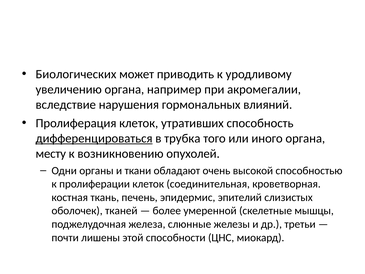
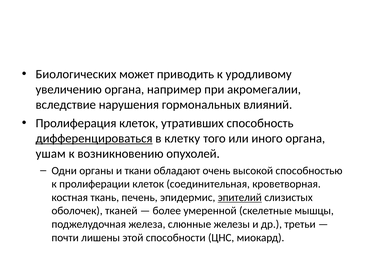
трубка: трубка -> клетку
месту: месту -> ушам
эпителий underline: none -> present
